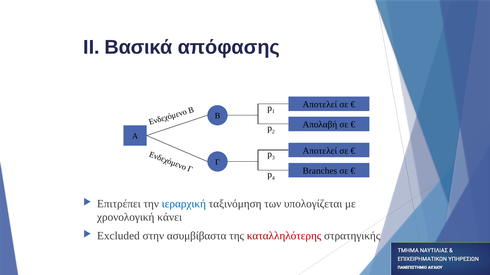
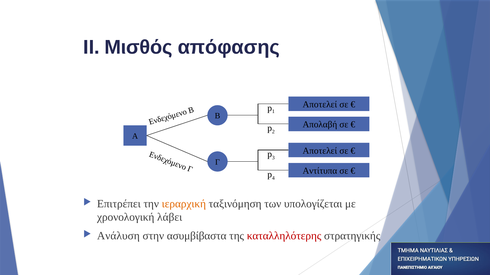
Βασικά: Βασικά -> Μισθός
Branches: Branches -> Αντίτυπα
ιεραρχική colour: blue -> orange
κάνει: κάνει -> λάβει
Excluded: Excluded -> Ανάλυση
